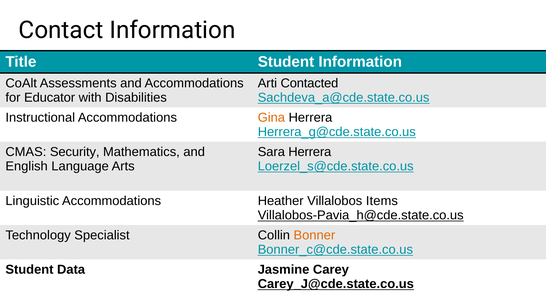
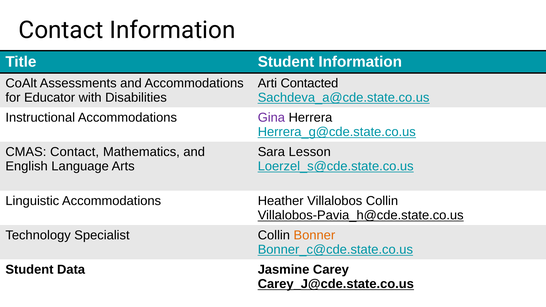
Gina colour: orange -> purple
CMAS Security: Security -> Contact
Sara Herrera: Herrera -> Lesson
Villalobos Items: Items -> Collin
